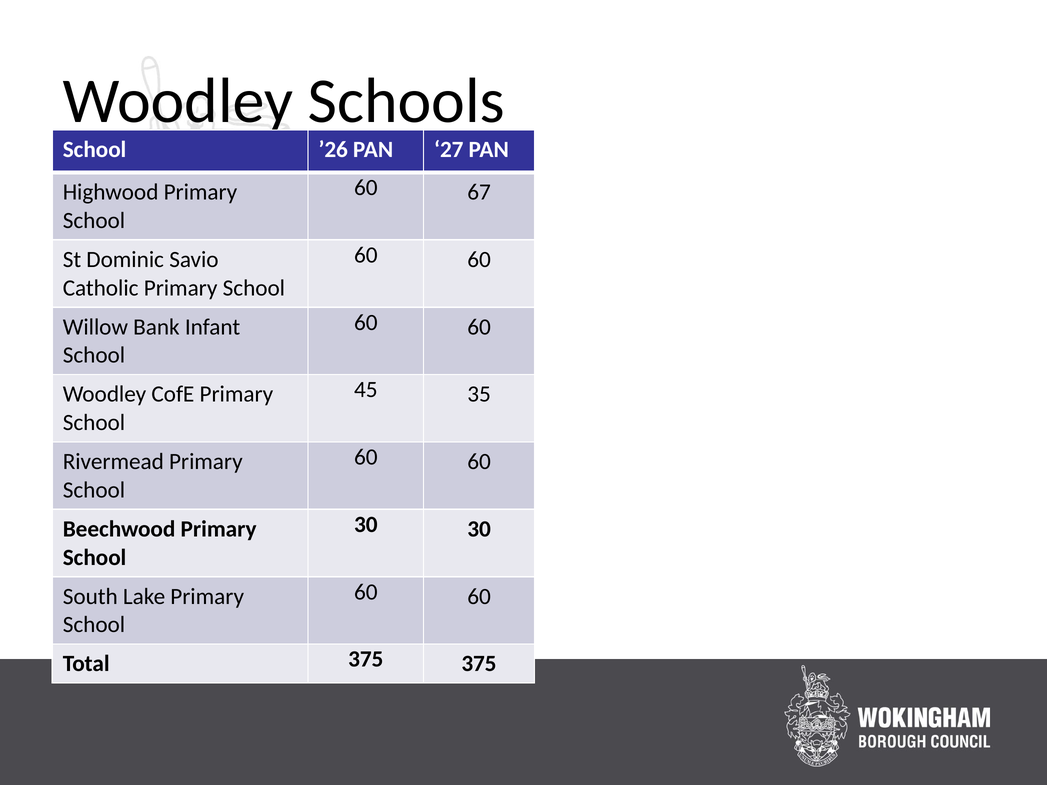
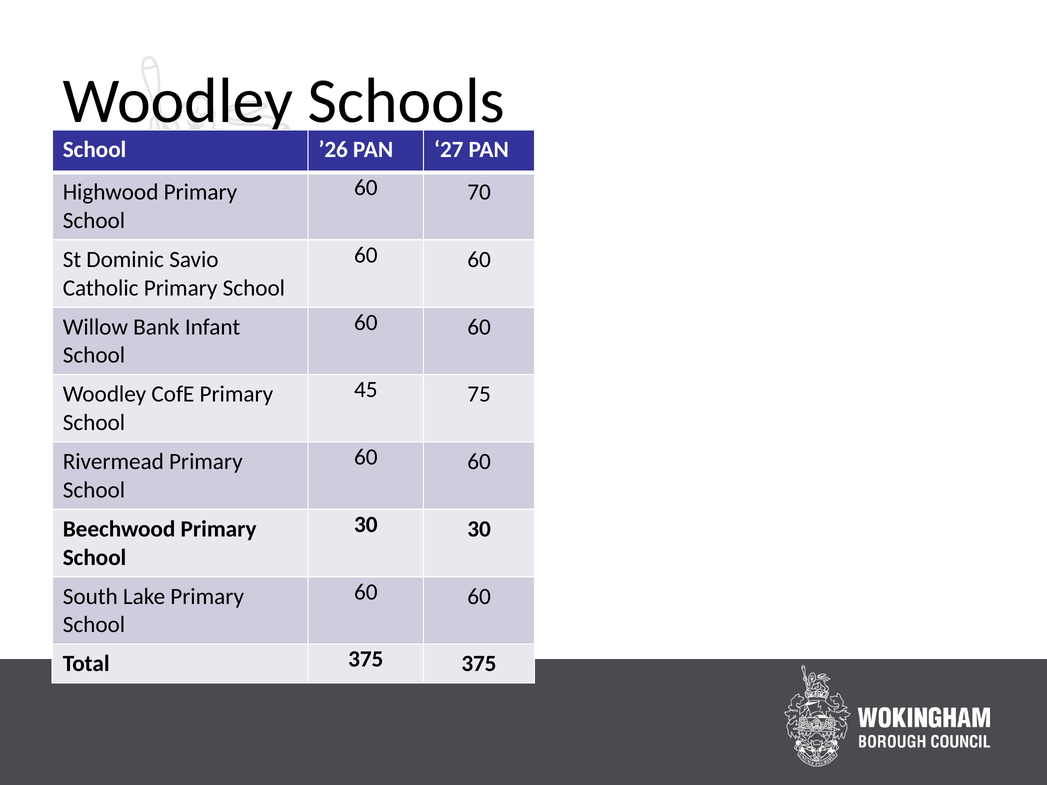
67: 67 -> 70
35: 35 -> 75
